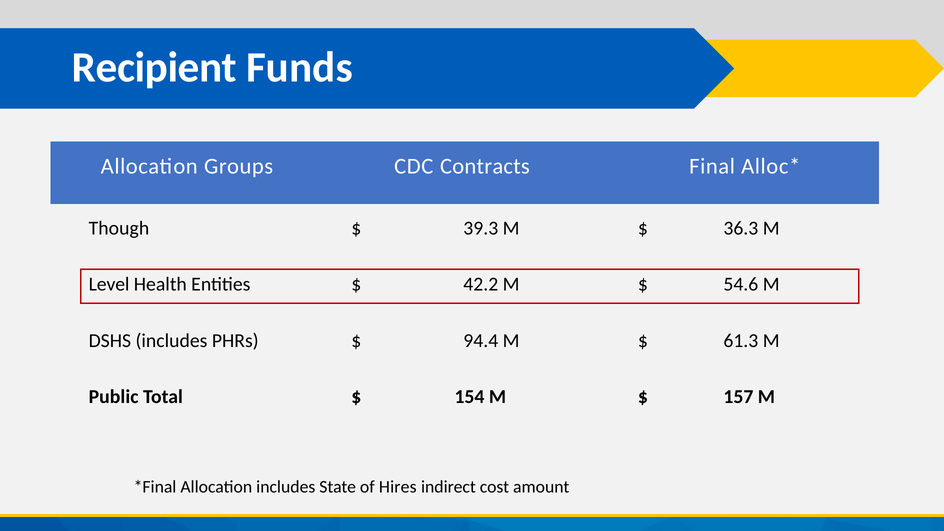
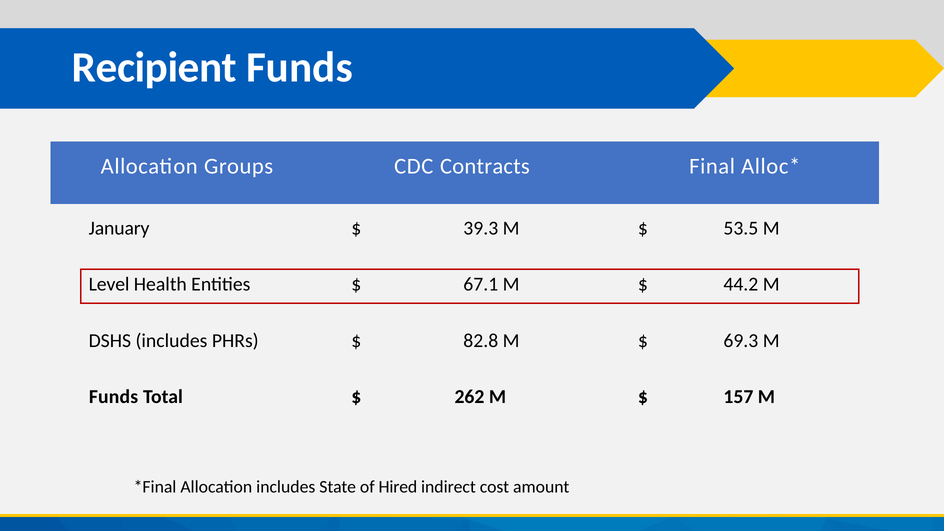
Though: Though -> January
36.3: 36.3 -> 53.5
42.2: 42.2 -> 67.1
54.6: 54.6 -> 44.2
94.4: 94.4 -> 82.8
61.3: 61.3 -> 69.3
Public at (114, 397): Public -> Funds
154: 154 -> 262
Hires: Hires -> Hired
